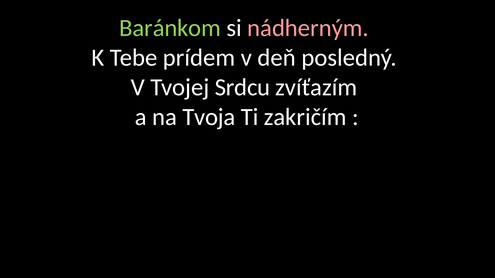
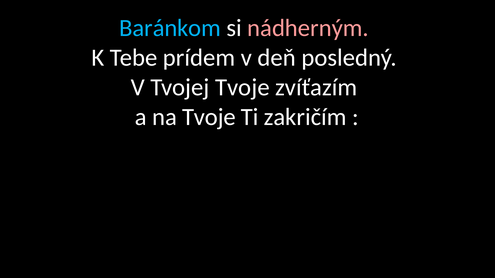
Baránkom colour: light green -> light blue
Tvojej Srdcu: Srdcu -> Tvoje
na Tvoja: Tvoja -> Tvoje
